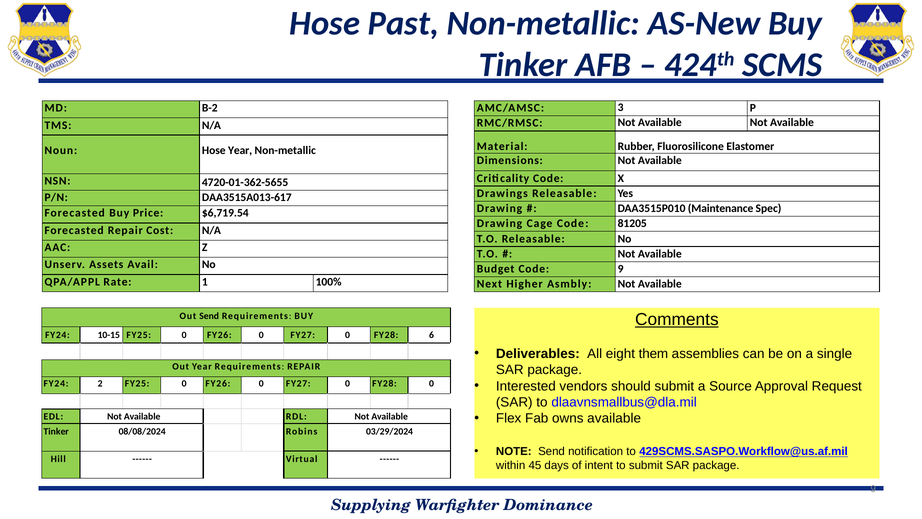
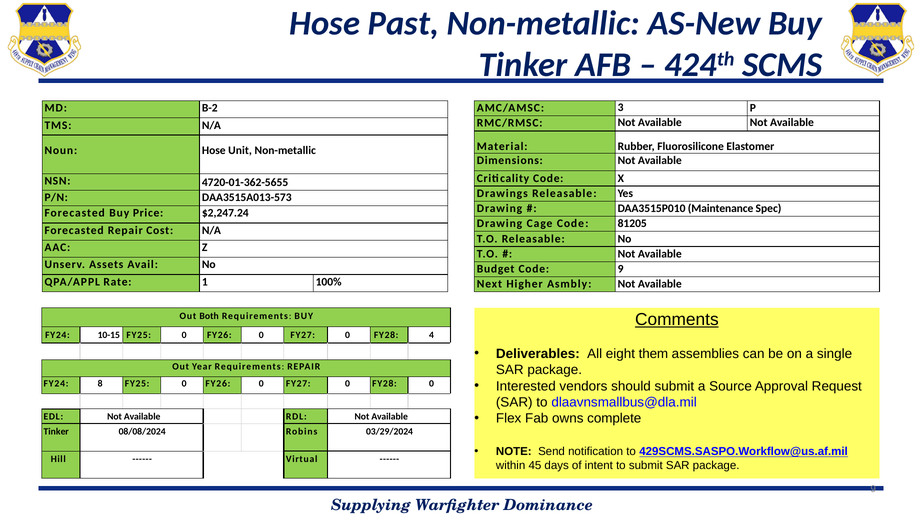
Hose Year: Year -> Unit
DAA3515A013-617: DAA3515A013-617 -> DAA3515A013-573
$6,719.54: $6,719.54 -> $2,247.24
Out Send: Send -> Both
6: 6 -> 4
2: 2 -> 8
owns available: available -> complete
